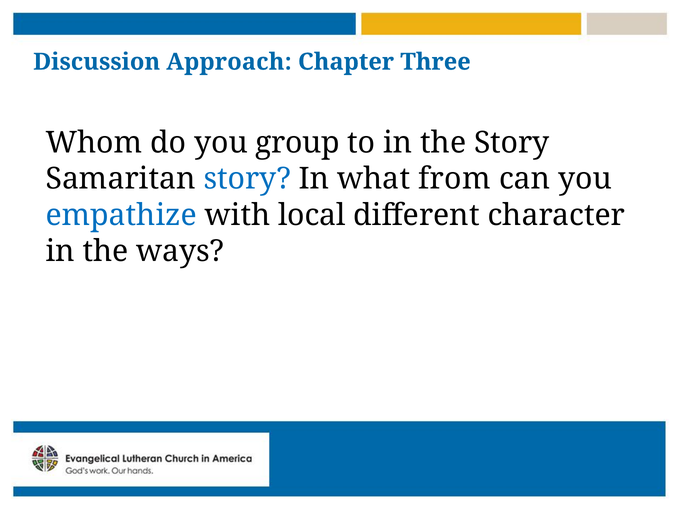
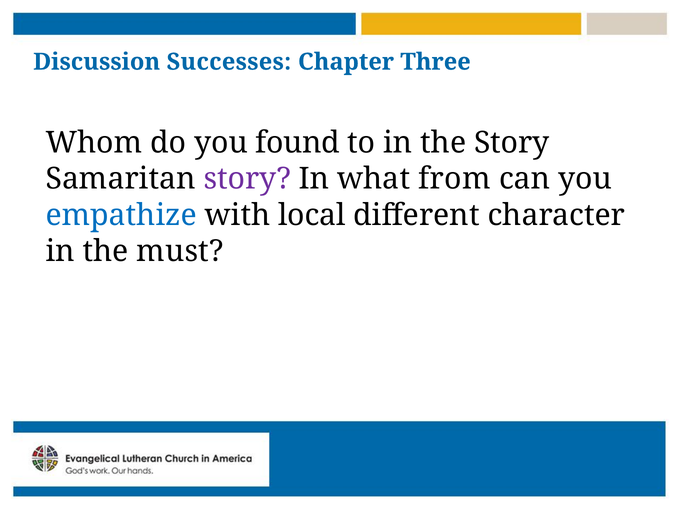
Approach: Approach -> Successes
group: group -> found
story at (247, 179) colour: blue -> purple
ways: ways -> must
